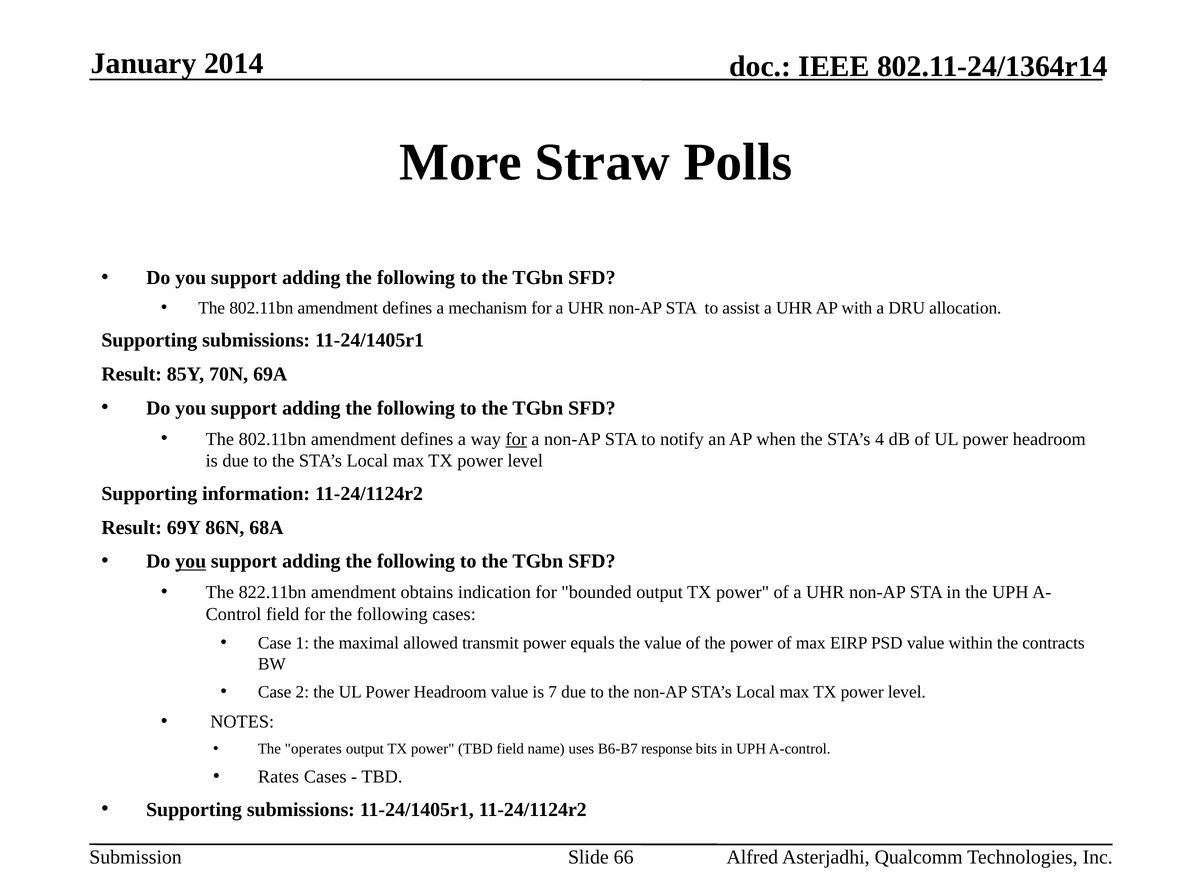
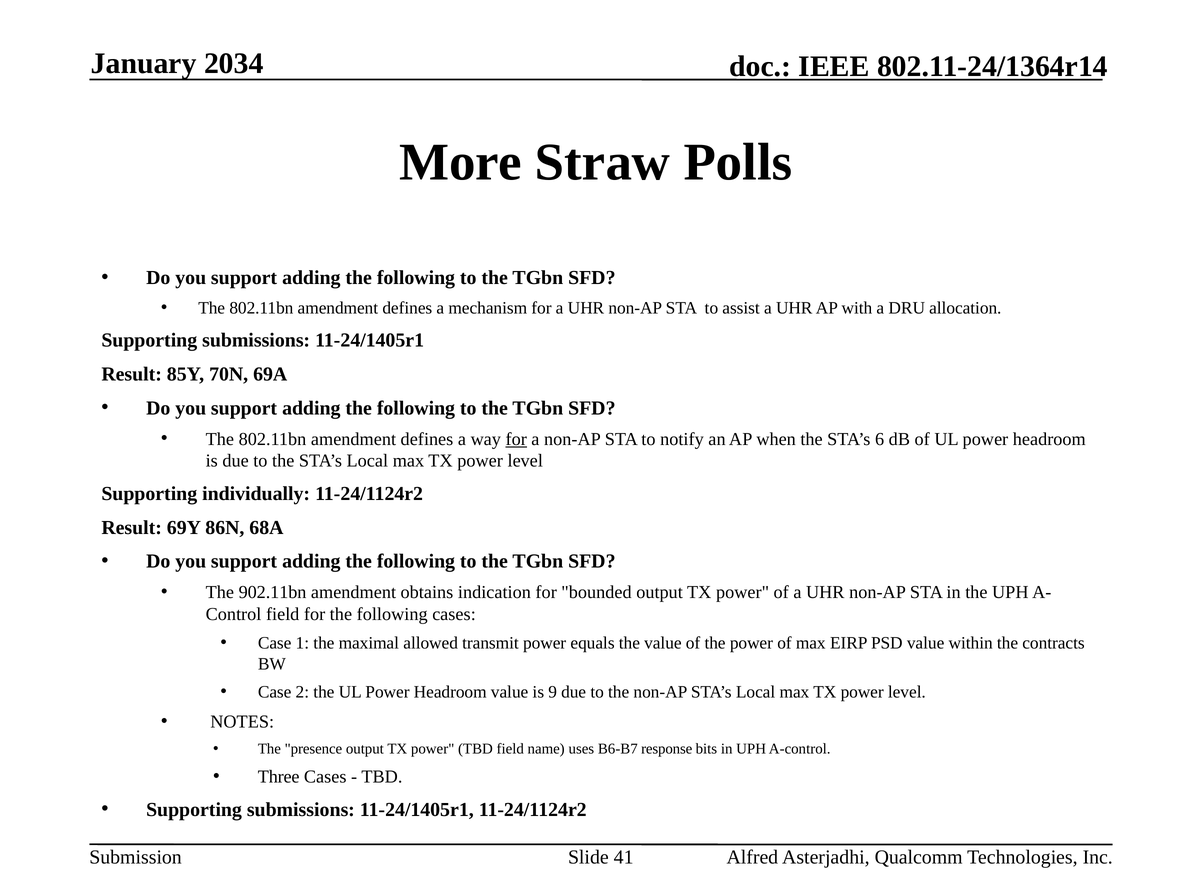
2014: 2014 -> 2034
4: 4 -> 6
information: information -> individually
you at (191, 561) underline: present -> none
822.11bn: 822.11bn -> 902.11bn
7: 7 -> 9
operates: operates -> presence
Rates: Rates -> Three
66: 66 -> 41
